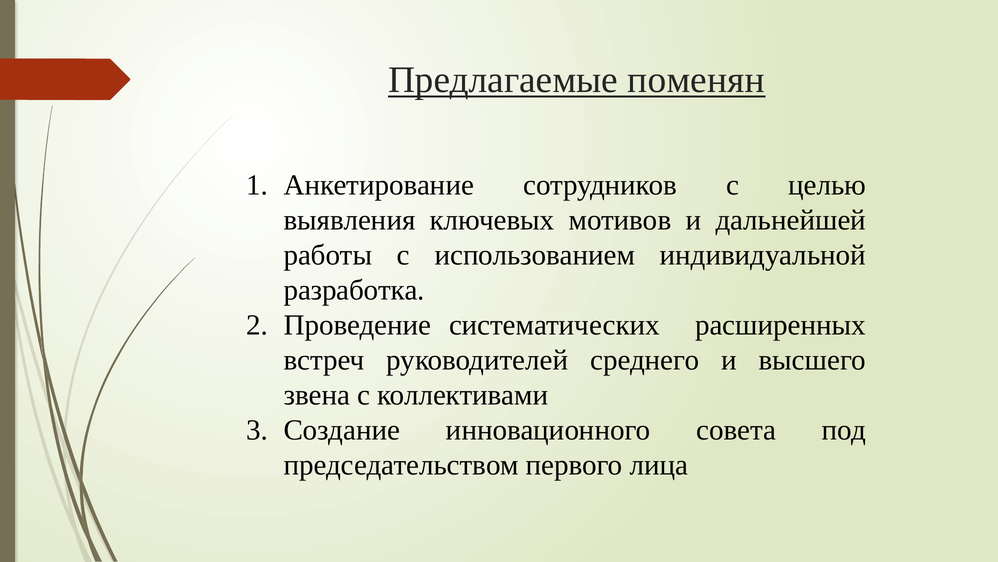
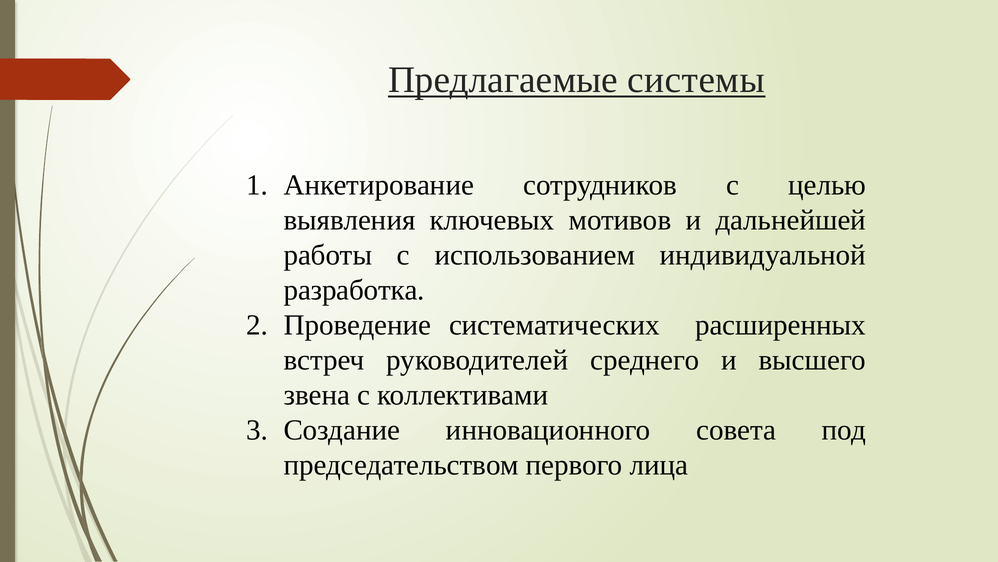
поменян: поменян -> системы
